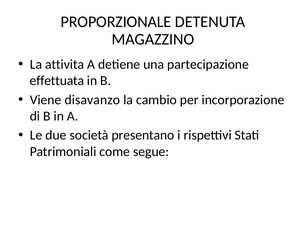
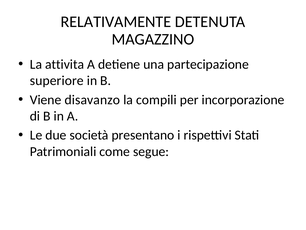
PROPORZIONALE: PROPORZIONALE -> RELATIVAMENTE
effettuata: effettuata -> superiore
cambio: cambio -> compili
